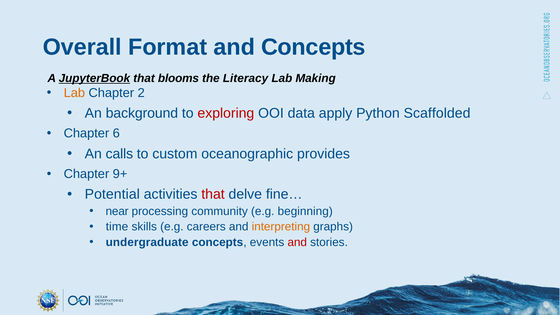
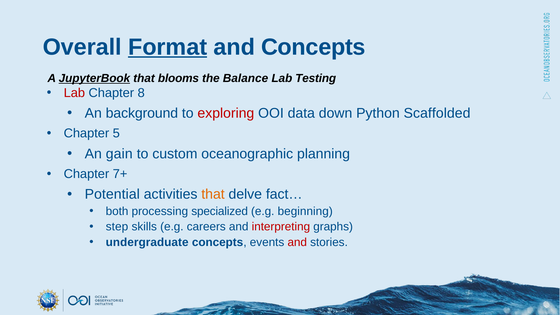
Format underline: none -> present
Literacy: Literacy -> Balance
Making: Making -> Testing
Lab at (74, 93) colour: orange -> red
2: 2 -> 8
apply: apply -> down
6: 6 -> 5
calls: calls -> gain
provides: provides -> planning
9+: 9+ -> 7+
that at (213, 194) colour: red -> orange
fine…: fine… -> fact…
near: near -> both
community: community -> specialized
time: time -> step
interpreting colour: orange -> red
